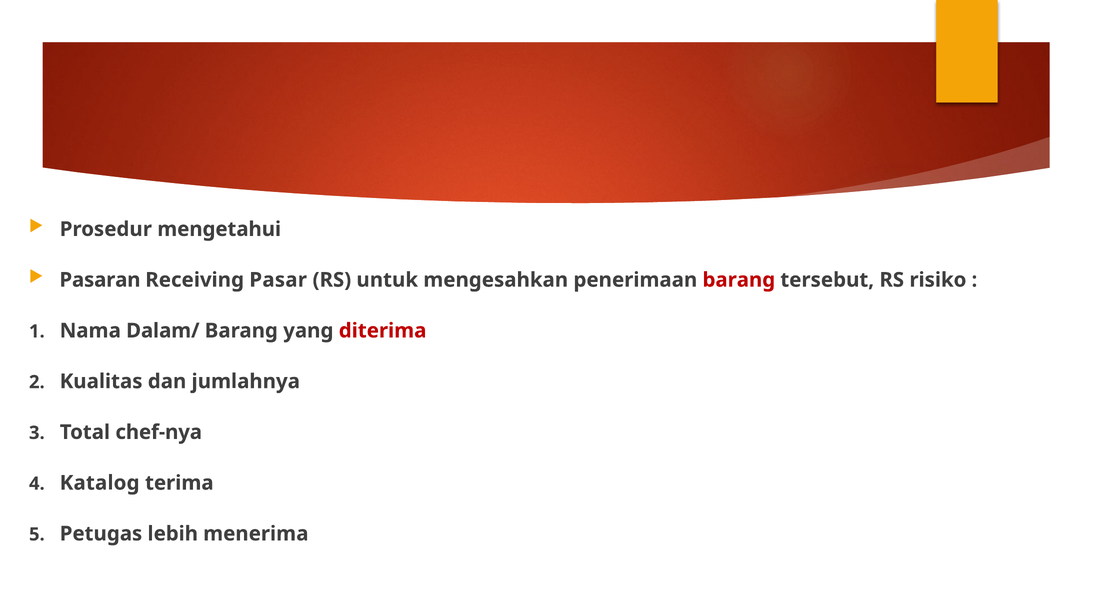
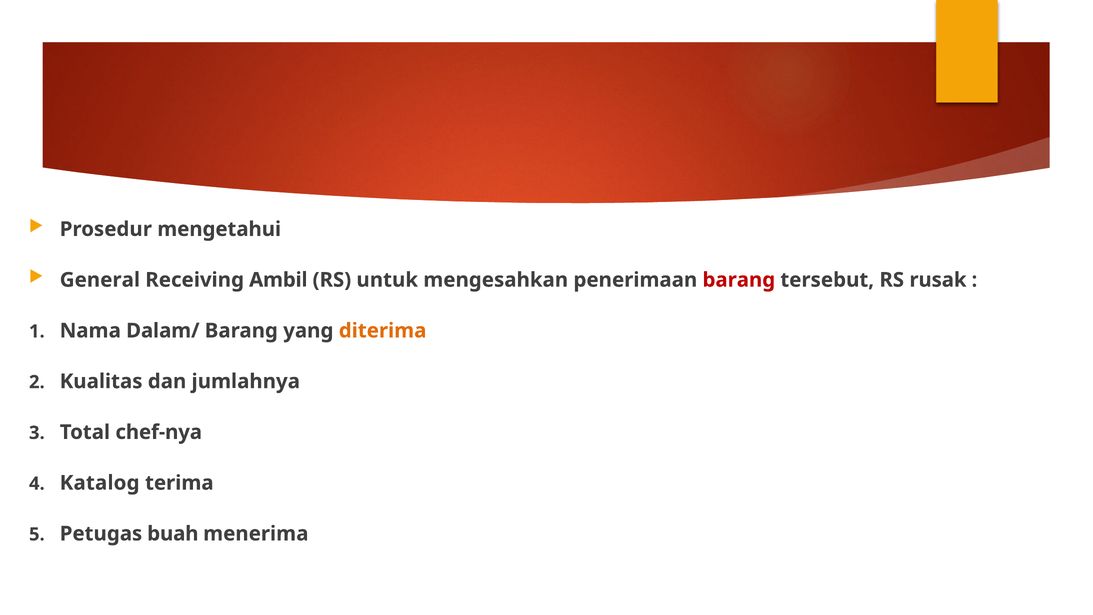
Pasaran: Pasaran -> General
Pasar: Pasar -> Ambil
risiko: risiko -> rusak
diterima colour: red -> orange
lebih: lebih -> buah
